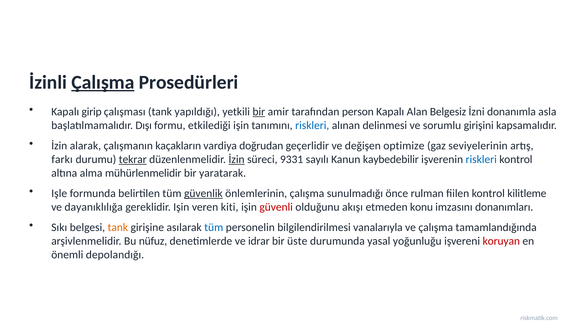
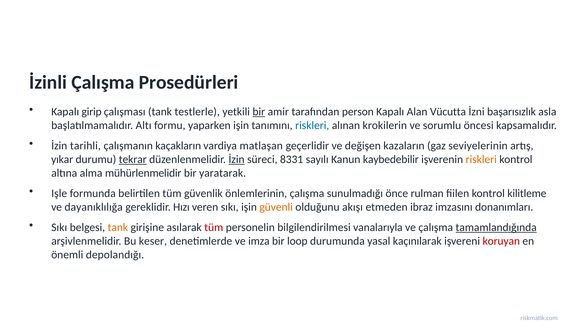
Çalışma at (103, 82) underline: present -> none
yapıldığı: yapıldığı -> testlerle
Belgesiz: Belgesiz -> Vücutta
donanımla: donanımla -> başarısızlık
Dışı: Dışı -> Altı
etkilediği: etkilediği -> yaparken
delinmesi: delinmesi -> krokilerin
girişini: girişini -> öncesi
alarak: alarak -> tarihli
doğrudan: doğrudan -> matlaşan
optimize: optimize -> kazaların
farkı: farkı -> yıkar
9331: 9331 -> 8331
riskleri at (481, 159) colour: blue -> orange
güvenlik underline: present -> none
gereklidir Işin: Işin -> Hızı
veren kiti: kiti -> sıkı
güvenli colour: red -> orange
konu: konu -> ibraz
tüm at (214, 227) colour: blue -> red
tamamlandığında underline: none -> present
nüfuz: nüfuz -> keser
idrar: idrar -> imza
üste: üste -> loop
yoğunluğu: yoğunluğu -> kaçınılarak
